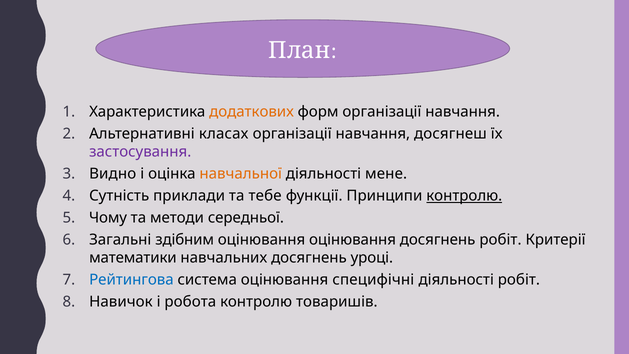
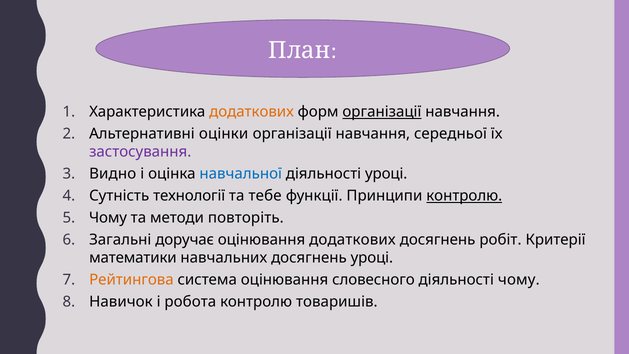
організації at (382, 112) underline: none -> present
класах: класах -> оцінки
досягнеш: досягнеш -> середньої
навчальної colour: orange -> blue
діяльності мене: мене -> уроці
приклади: приклади -> технології
середньої: середньої -> повторіть
здібним: здібним -> доручає
оцінювання оцінювання: оцінювання -> додаткових
Рейтингова colour: blue -> orange
специфічні: специфічні -> словесного
діяльності робіт: робіт -> чому
